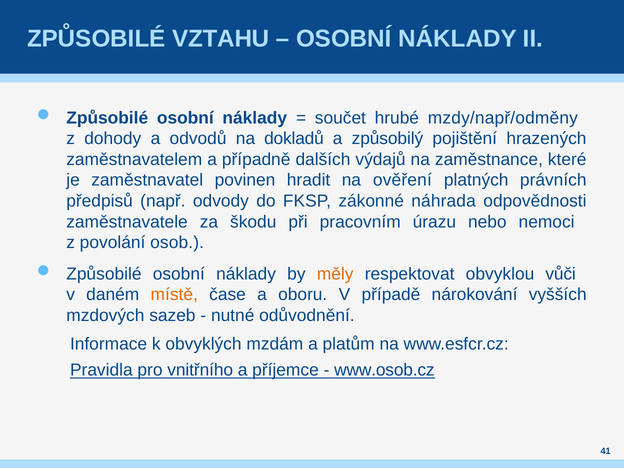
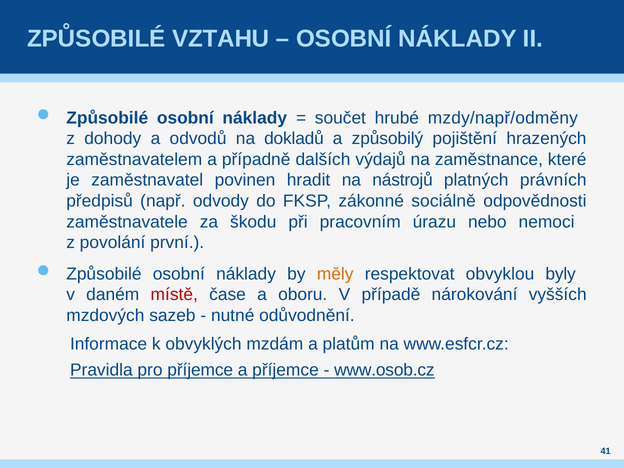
ověření: ověření -> nástrojů
náhrada: náhrada -> sociálně
osob: osob -> první
vůči: vůči -> byly
místě colour: orange -> red
pro vnitřního: vnitřního -> příjemce
